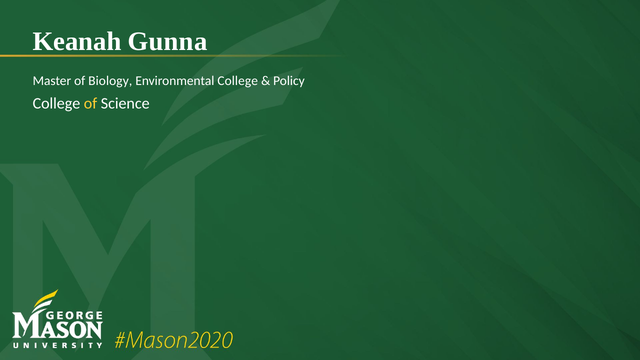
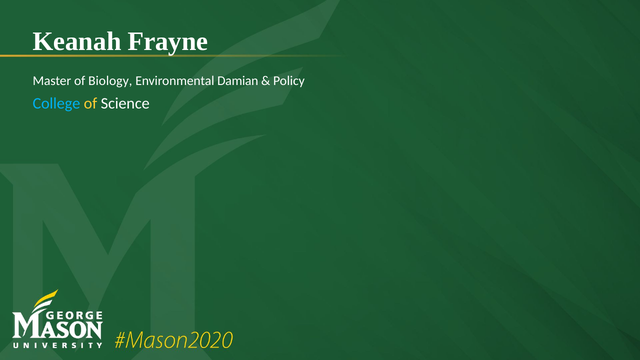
Gunna: Gunna -> Frayne
Environmental College: College -> Damian
College at (56, 104) colour: white -> light blue
